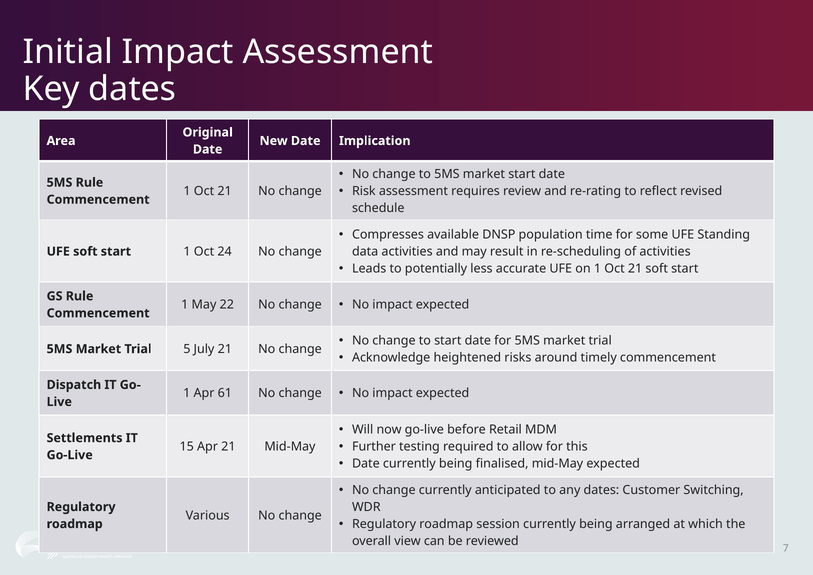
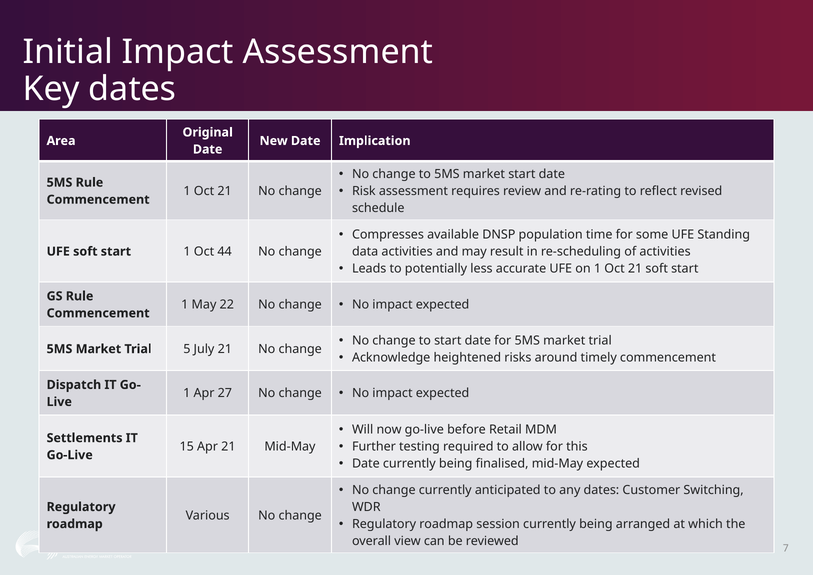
24: 24 -> 44
61: 61 -> 27
